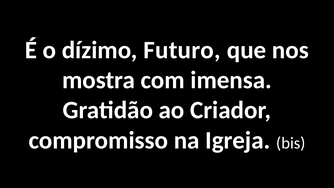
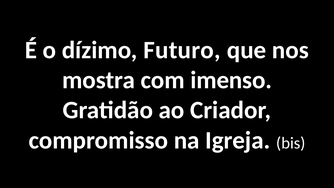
imensa: imensa -> imenso
